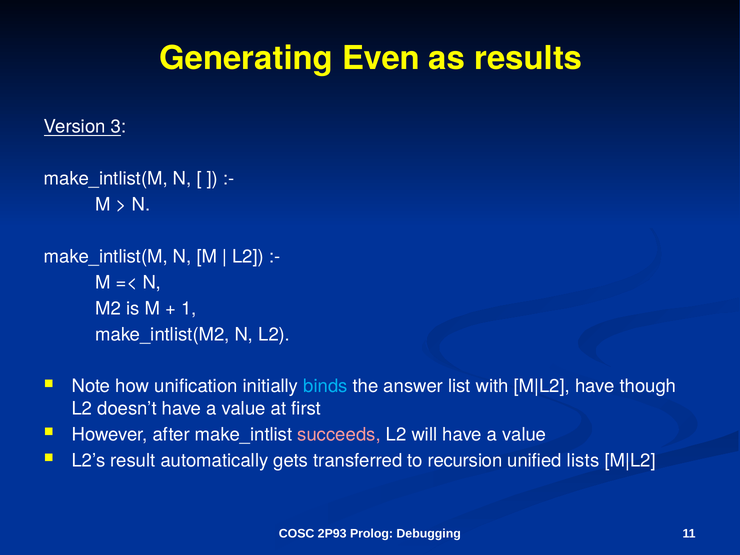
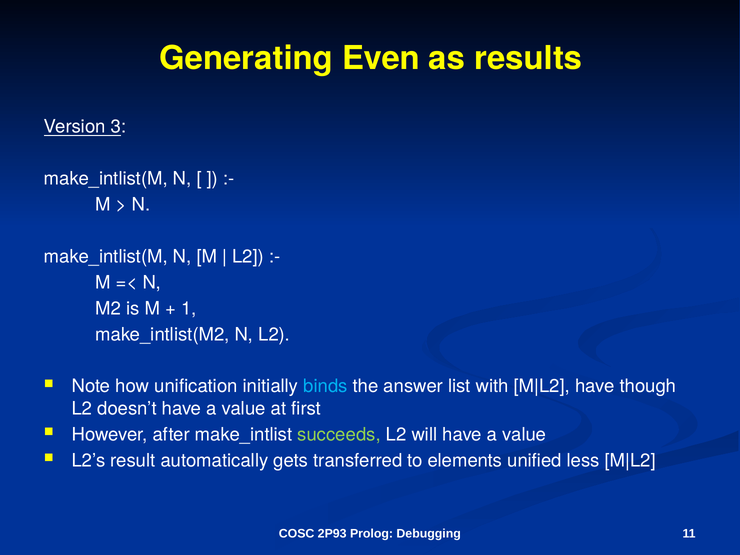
succeeds colour: pink -> light green
recursion: recursion -> elements
lists: lists -> less
